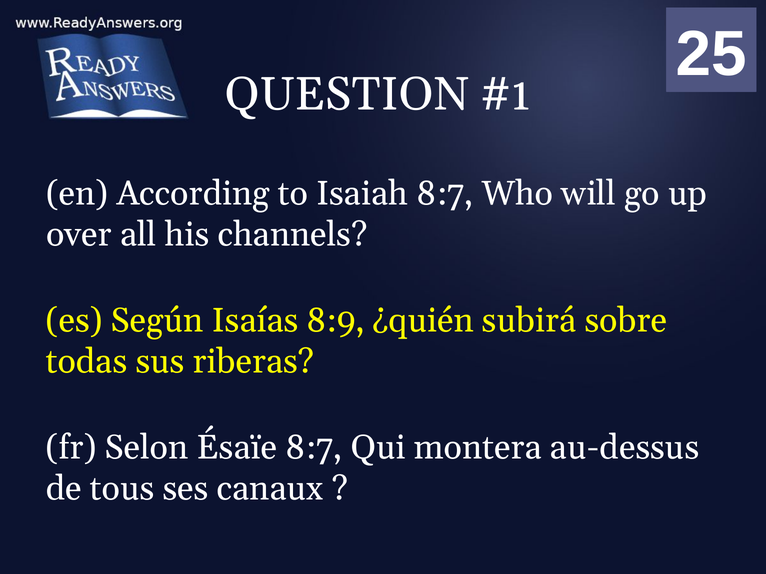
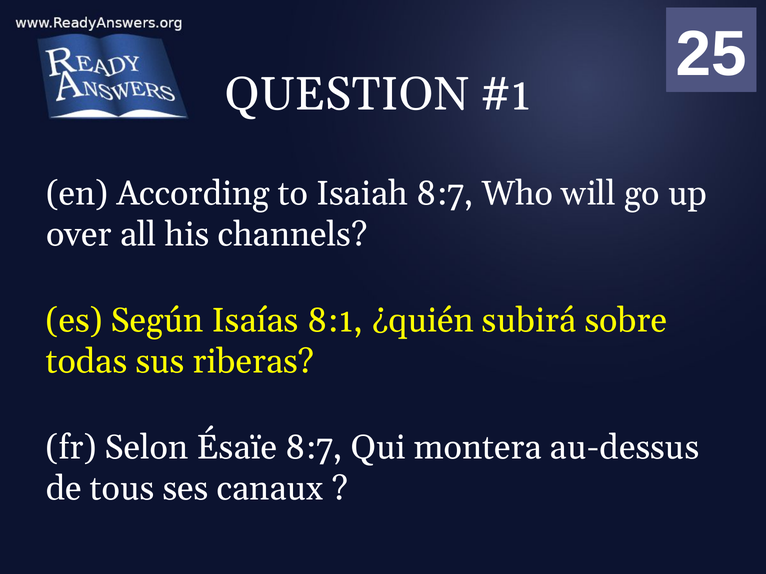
8:9: 8:9 -> 8:1
